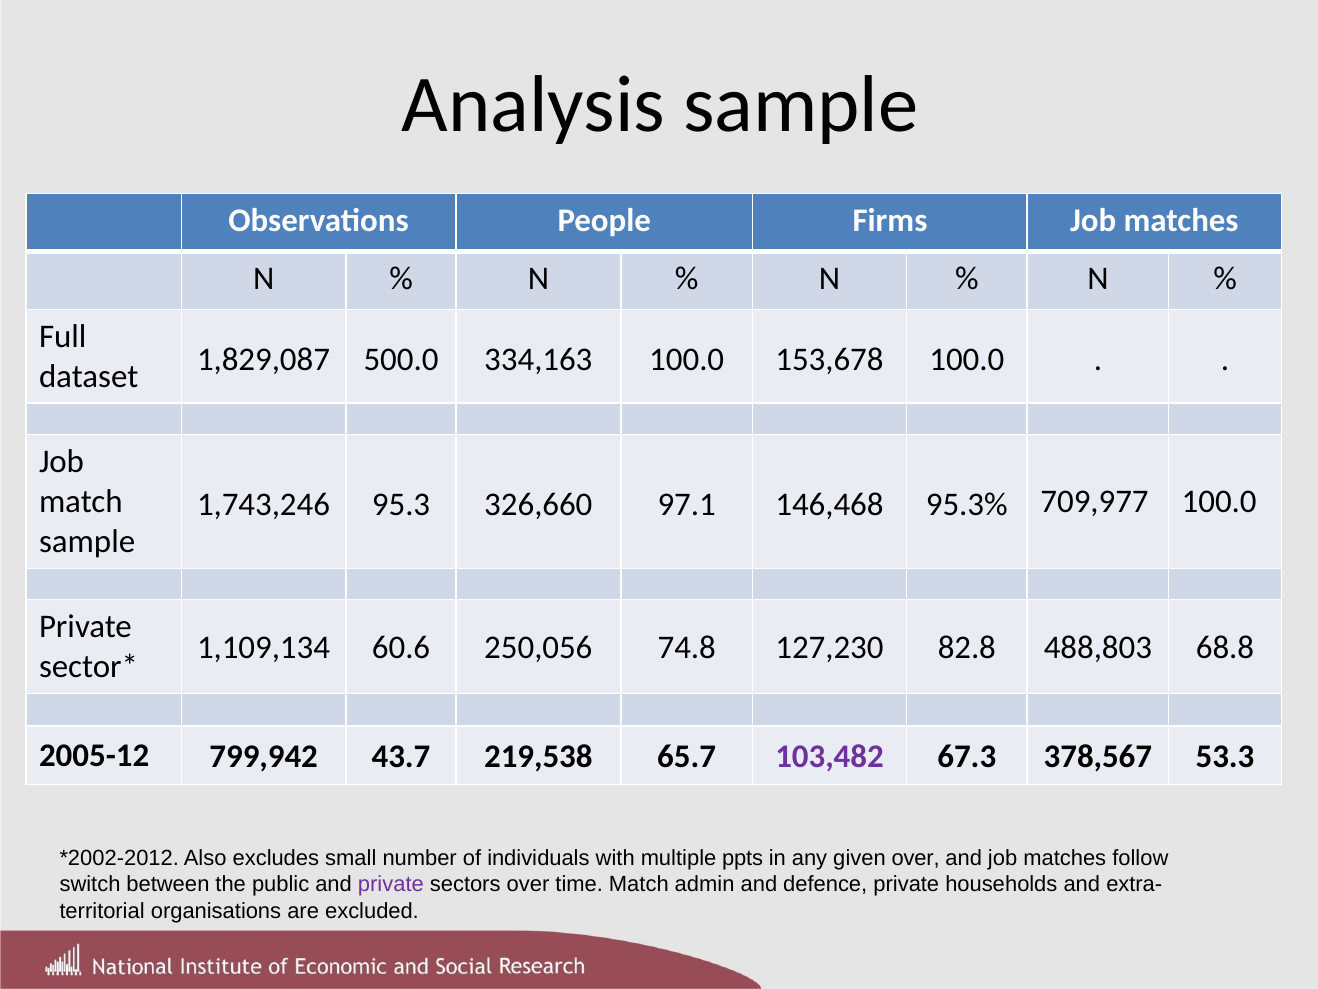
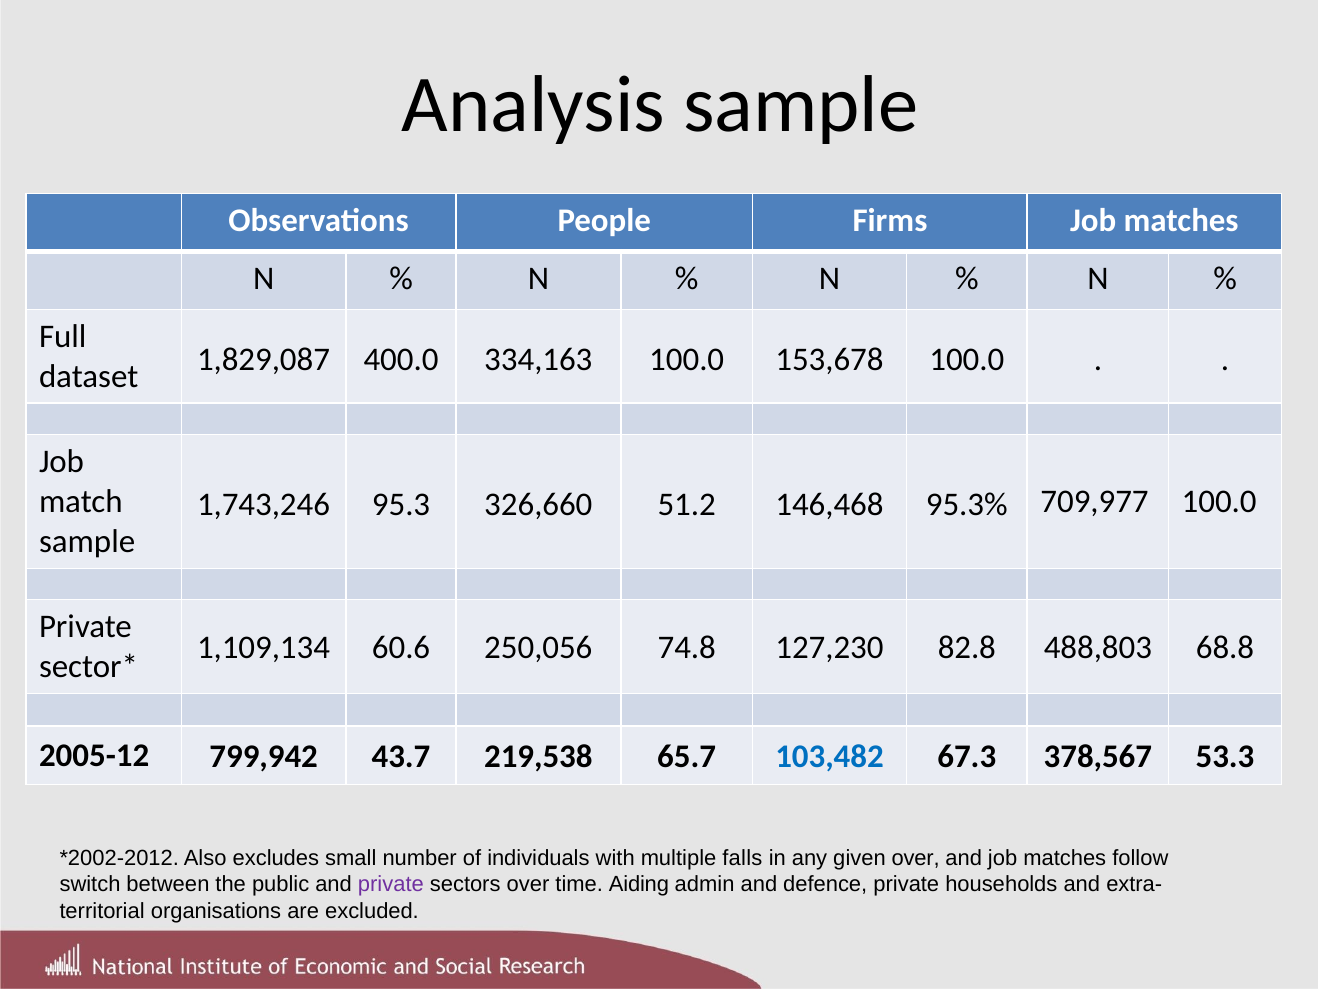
500.0: 500.0 -> 400.0
97.1: 97.1 -> 51.2
103,482 colour: purple -> blue
ppts: ppts -> falls
time Match: Match -> Aiding
